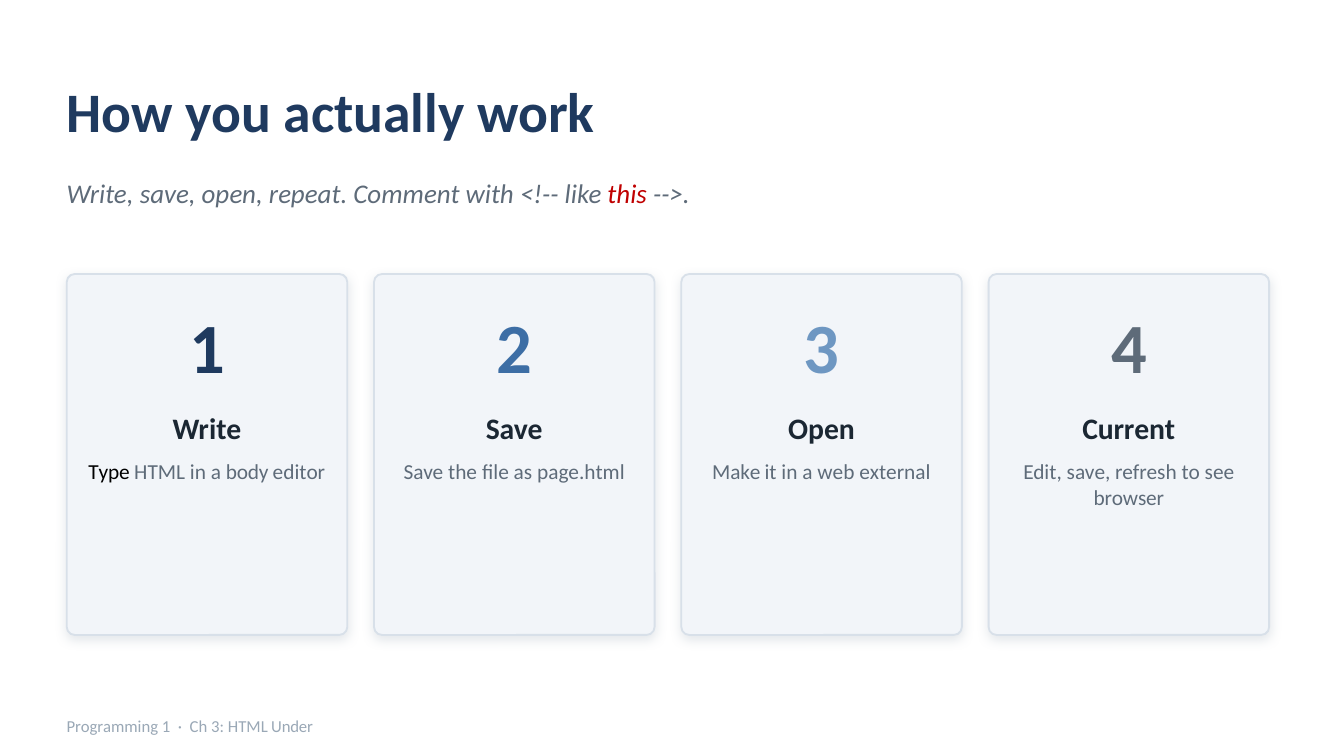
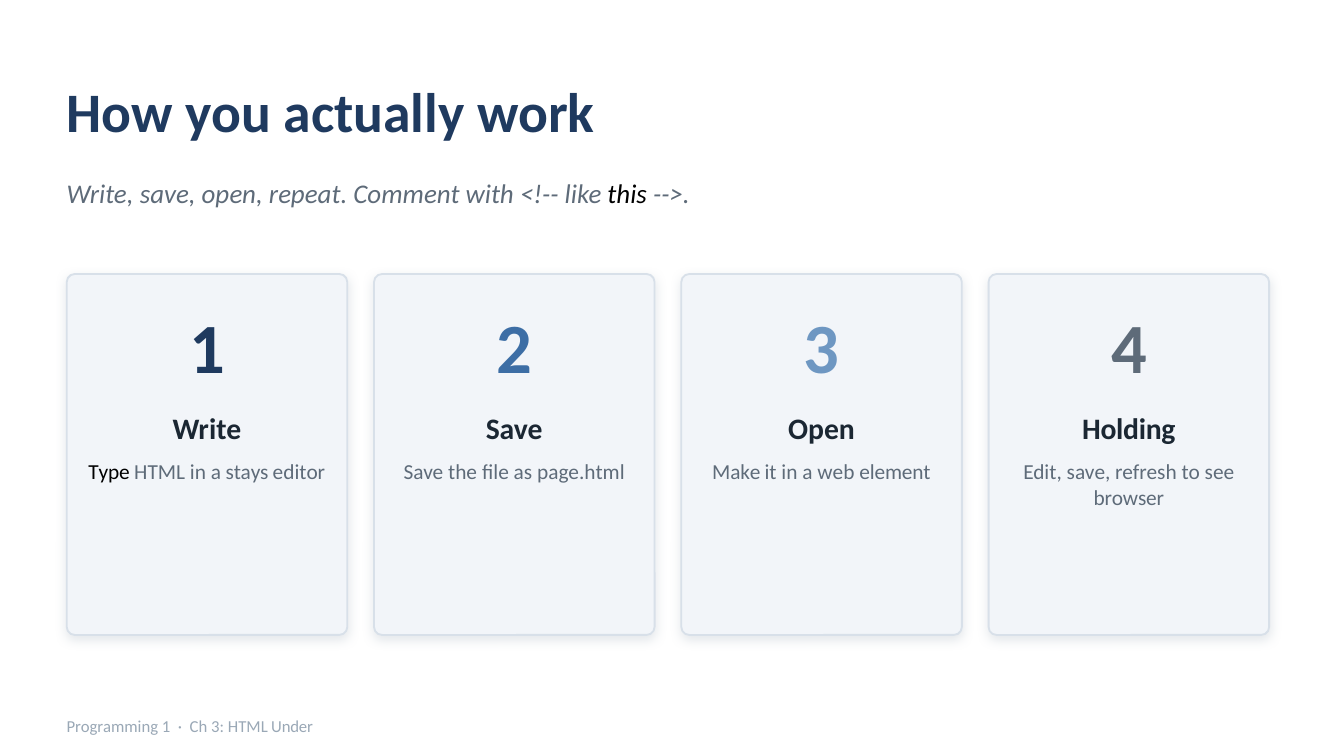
this colour: red -> black
Current: Current -> Holding
body: body -> stays
external: external -> element
